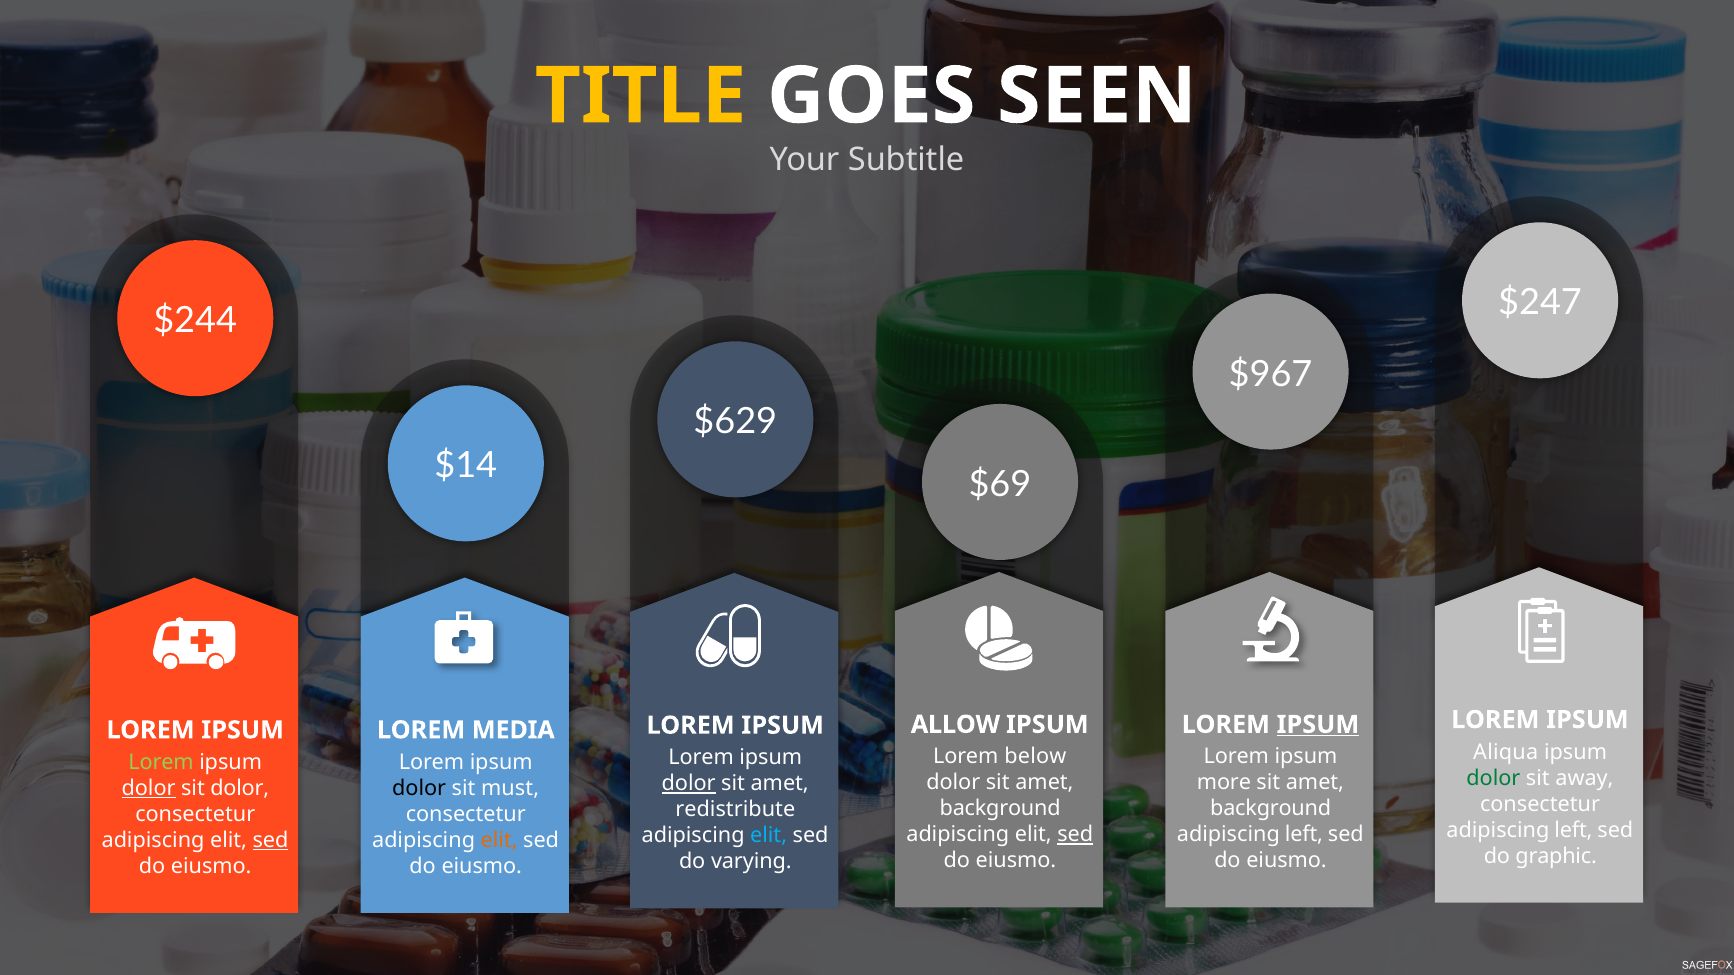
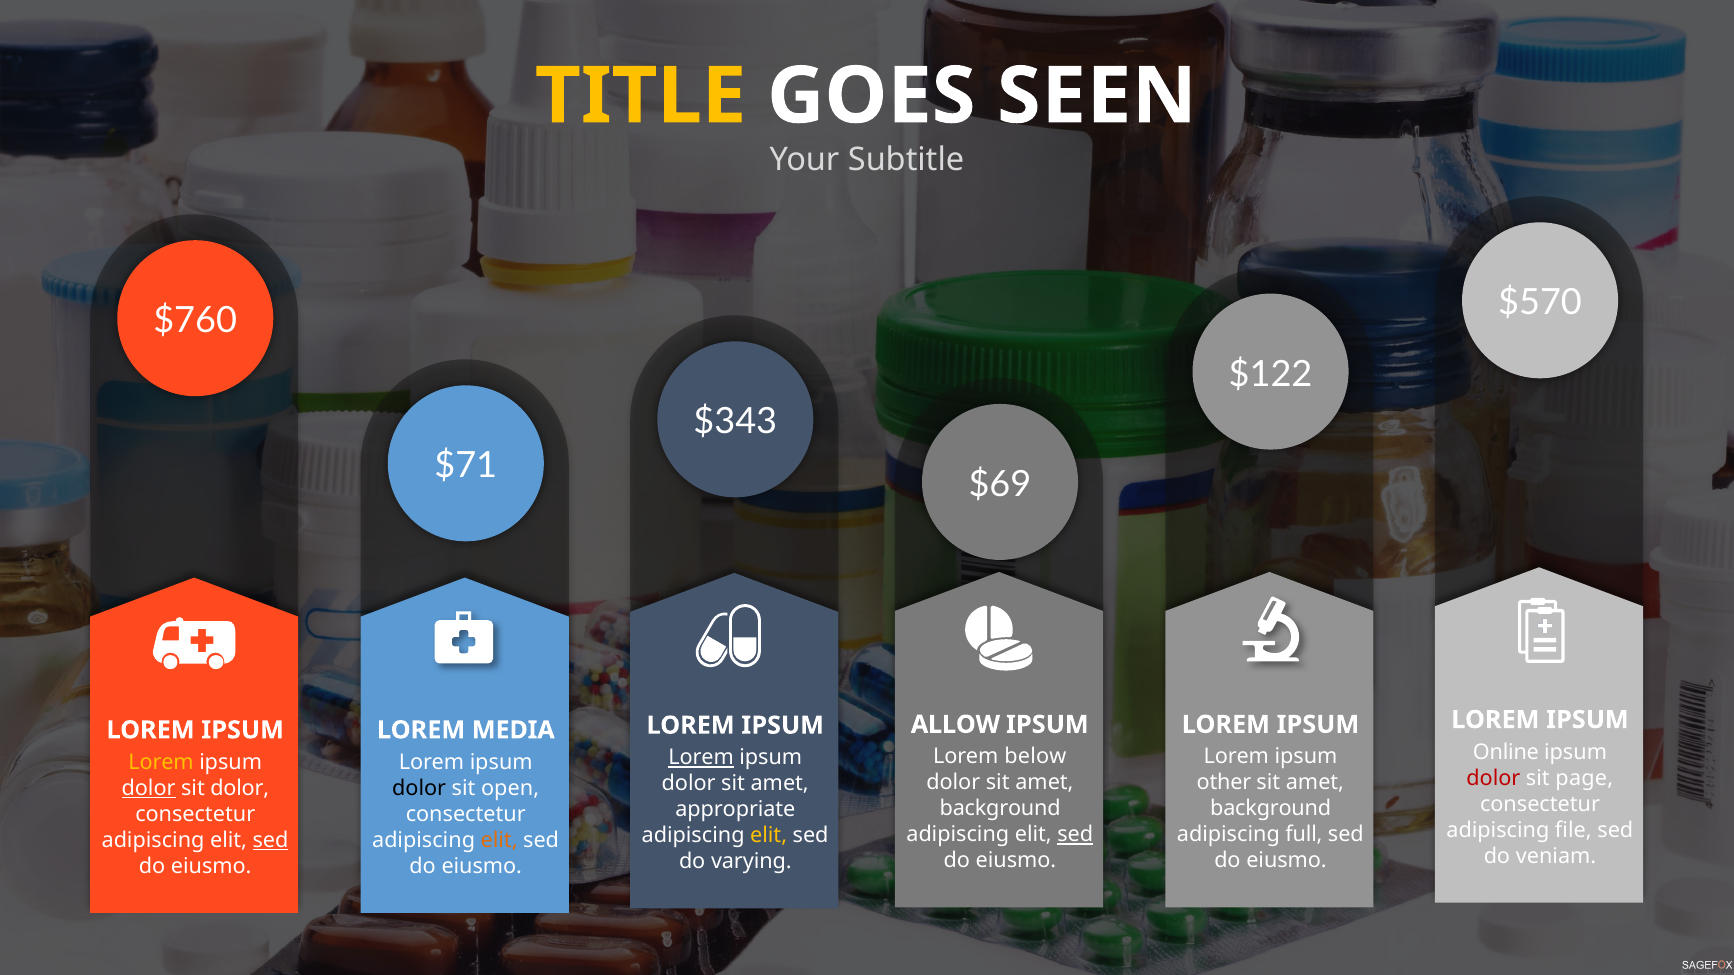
$247: $247 -> $570
$244: $244 -> $760
$967: $967 -> $122
$629: $629 -> $343
$14: $14 -> $71
IPSUM at (1318, 725) underline: present -> none
Aliqua: Aliqua -> Online
Lorem at (701, 758) underline: none -> present
Lorem at (161, 763) colour: light green -> yellow
dolor at (1493, 778) colour: green -> red
away: away -> page
more: more -> other
dolor at (689, 784) underline: present -> none
must: must -> open
redistribute: redistribute -> appropriate
left at (1573, 830): left -> file
left at (1304, 835): left -> full
elit at (769, 836) colour: light blue -> yellow
graphic: graphic -> veniam
